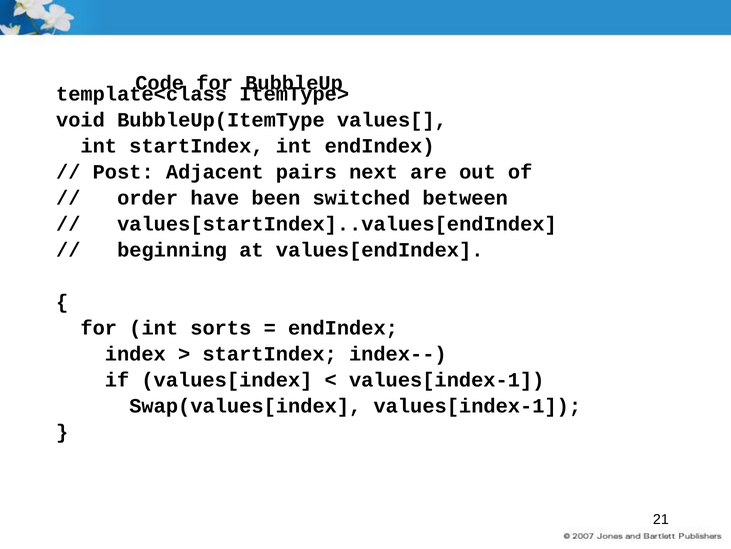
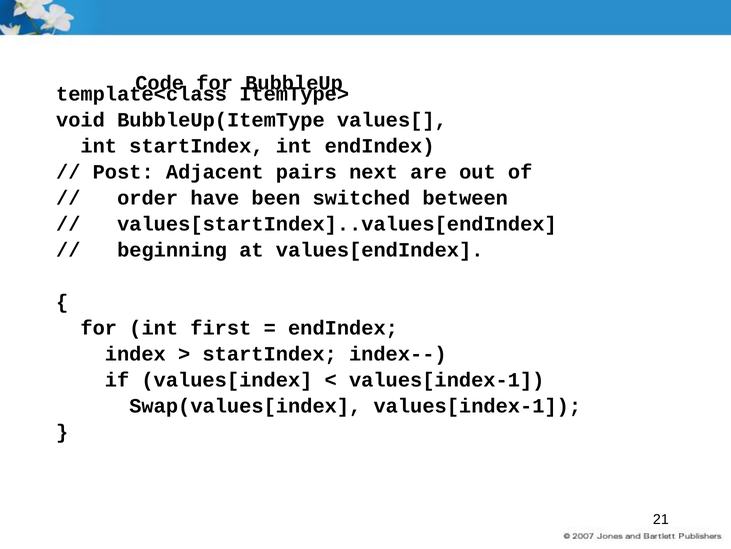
sorts: sorts -> first
